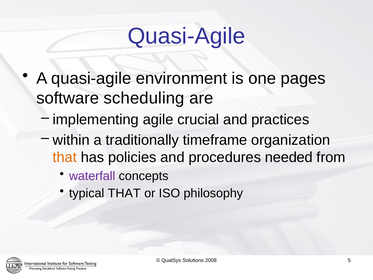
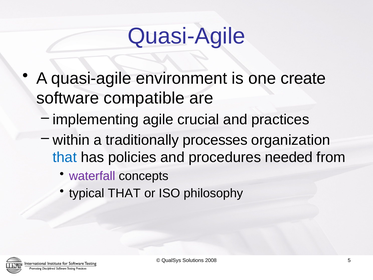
pages: pages -> create
scheduling: scheduling -> compatible
timeframe: timeframe -> processes
that at (65, 157) colour: orange -> blue
